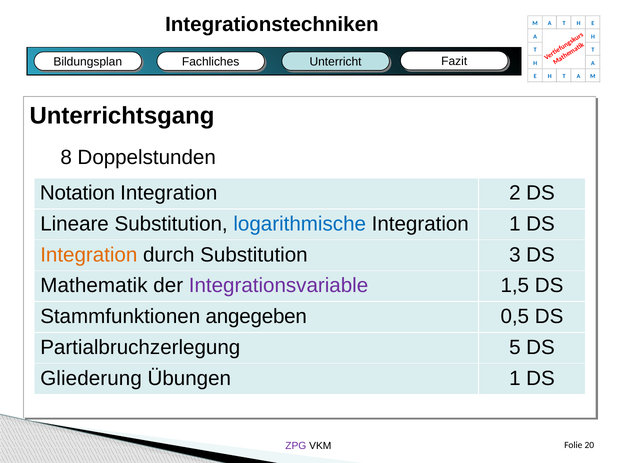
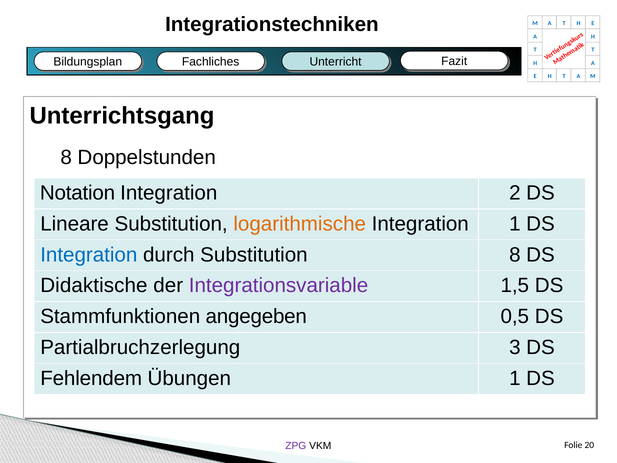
logarithmische colour: blue -> orange
Integration at (89, 255) colour: orange -> blue
Substitution 3: 3 -> 8
Mathematik: Mathematik -> Didaktische
5: 5 -> 3
Gliederung: Gliederung -> Fehlendem
